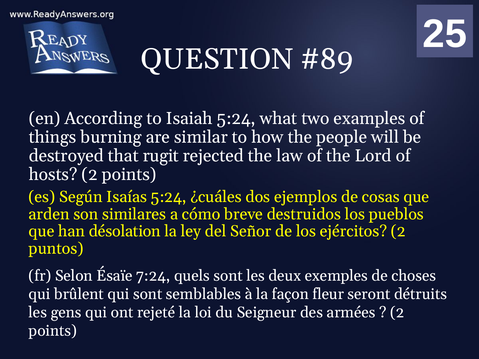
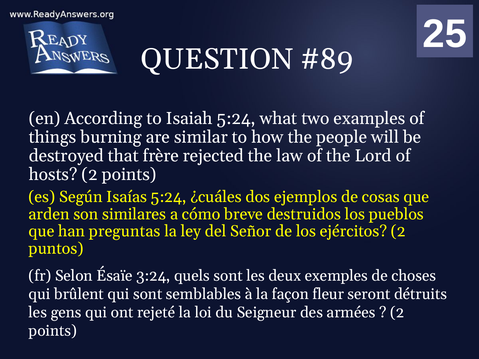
rugit: rugit -> frère
désolation: désolation -> preguntas
7:24: 7:24 -> 3:24
